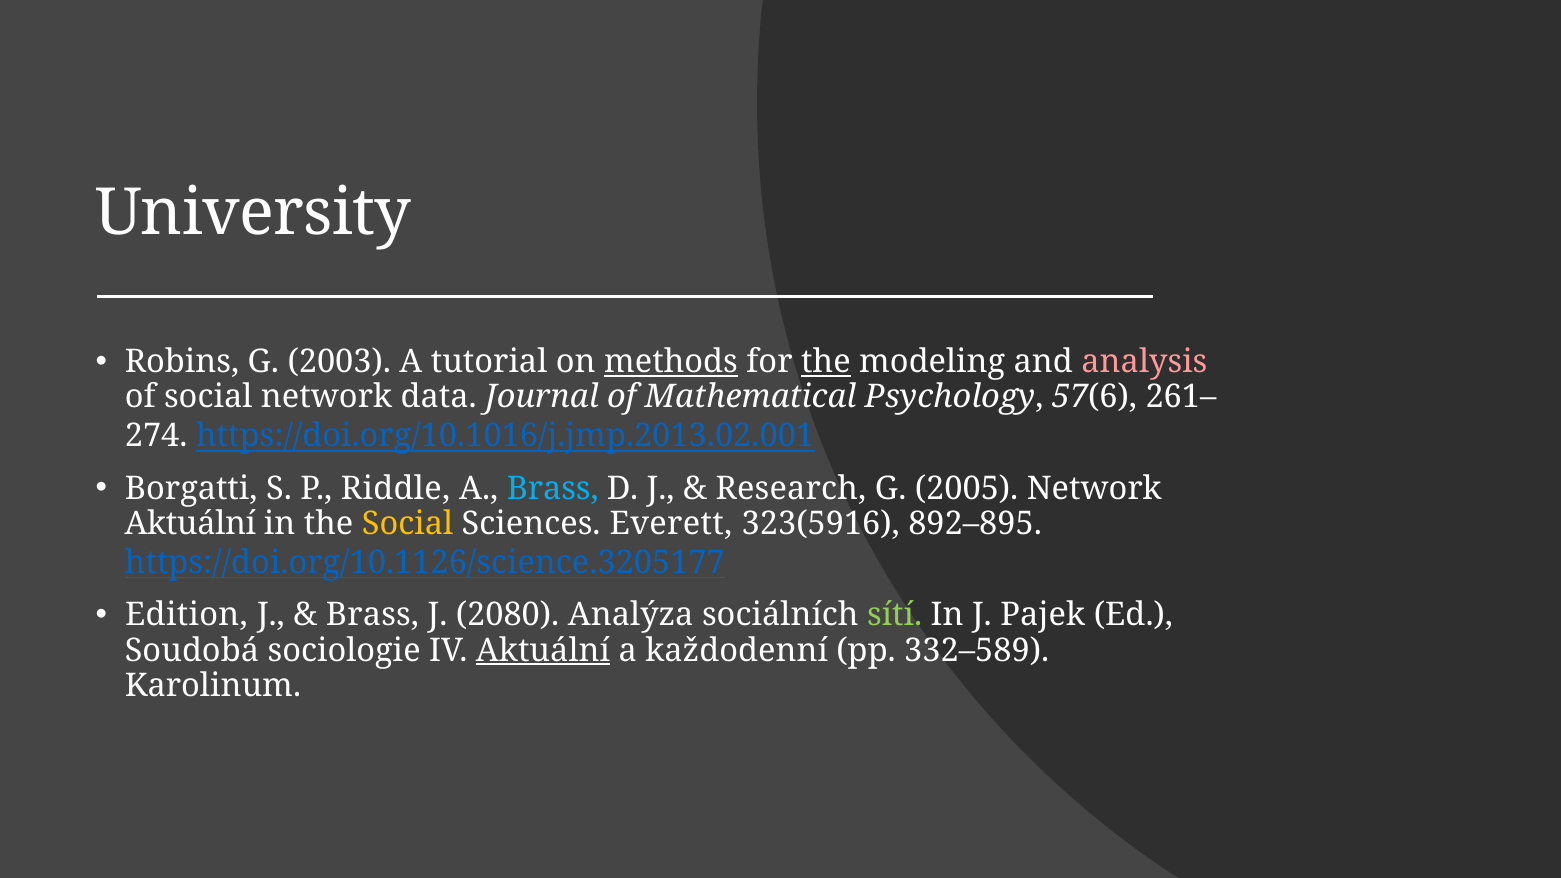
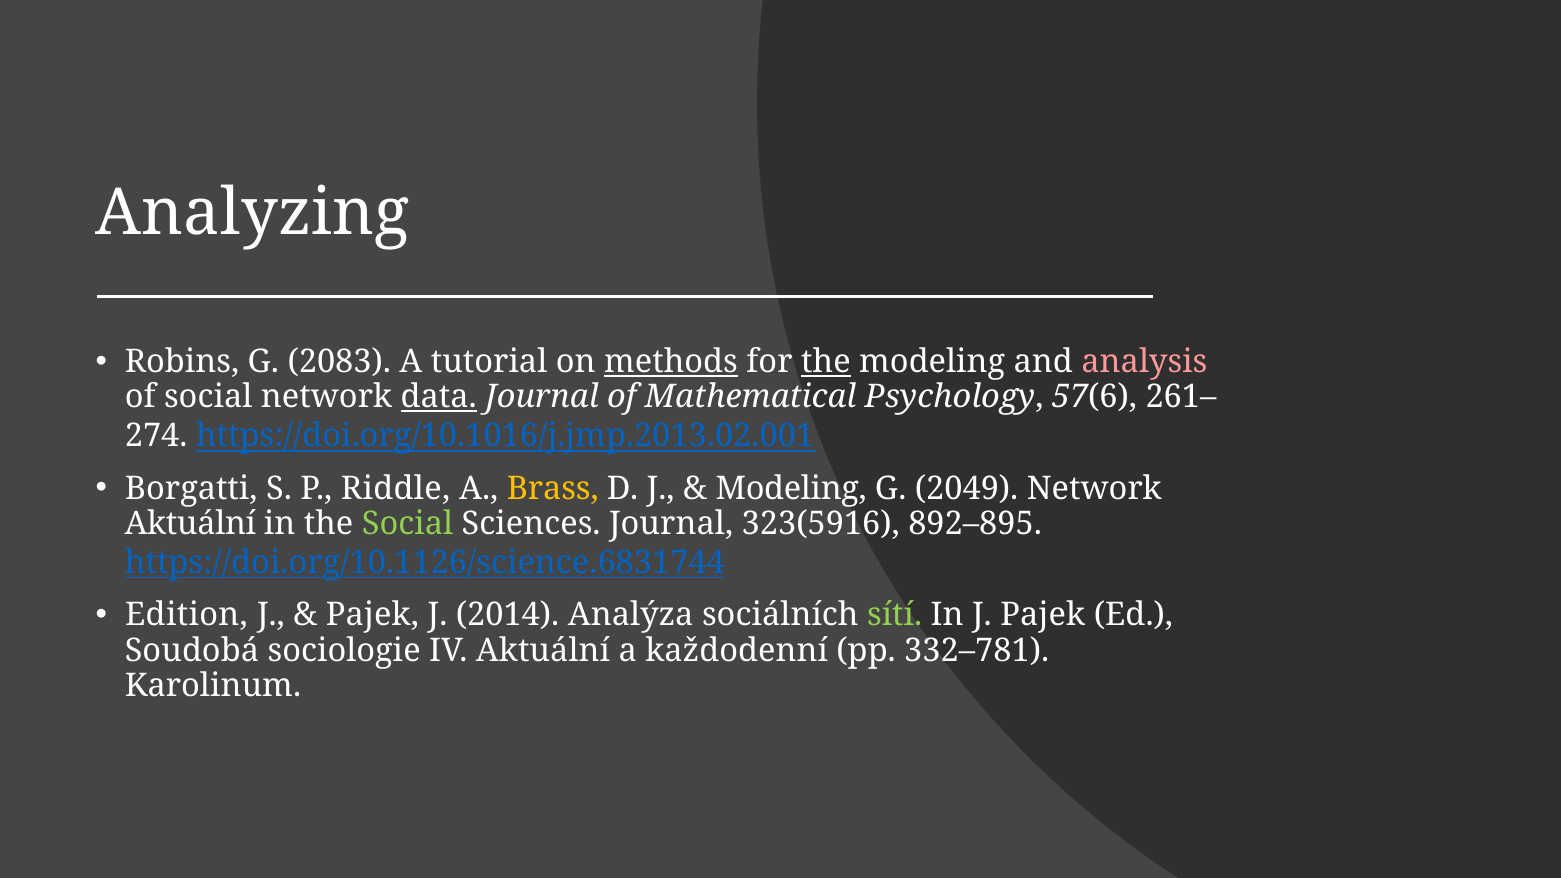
University: University -> Analyzing
2003: 2003 -> 2083
data underline: none -> present
Brass at (553, 489) colour: light blue -> yellow
Research at (791, 489): Research -> Modeling
2005: 2005 -> 2049
Social at (408, 524) colour: yellow -> light green
Sciences Everett: Everett -> Journal
https://doi.org/10.1126/science.3205177: https://doi.org/10.1126/science.3205177 -> https://doi.org/10.1126/science.6831744
Brass at (372, 615): Brass -> Pajek
2080: 2080 -> 2014
Aktuální at (543, 650) underline: present -> none
332–589: 332–589 -> 332–781
